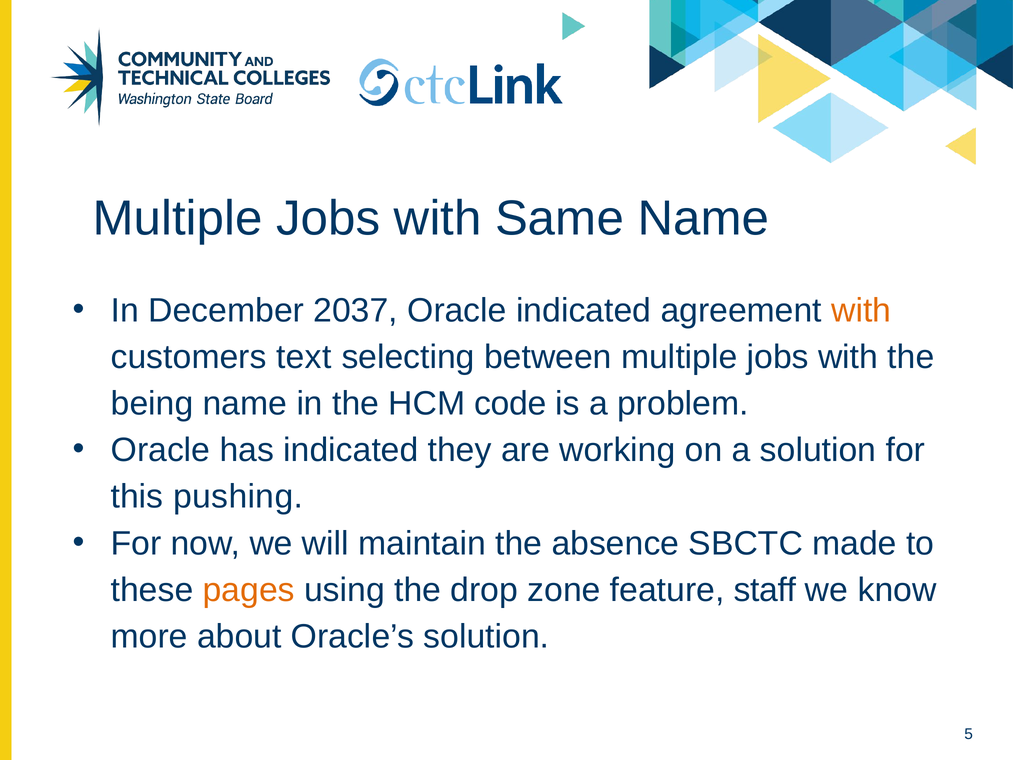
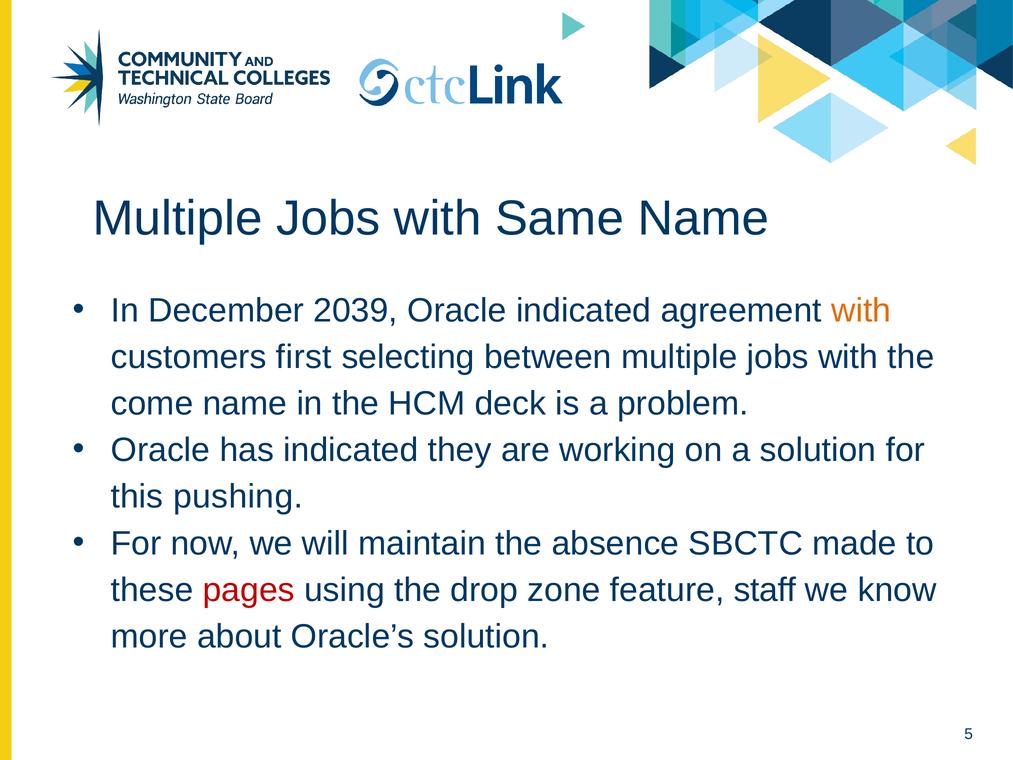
2037: 2037 -> 2039
text: text -> first
being: being -> come
code: code -> deck
pages colour: orange -> red
